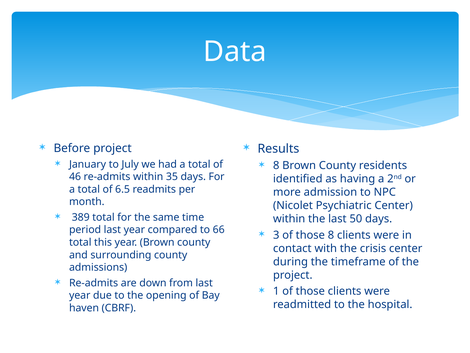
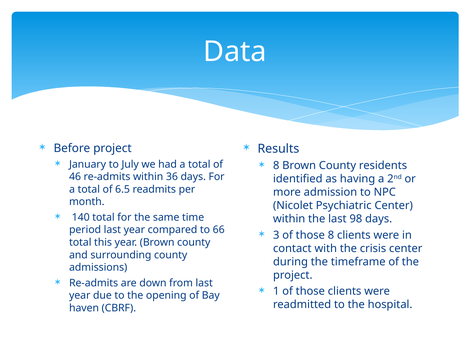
35: 35 -> 36
389: 389 -> 140
50: 50 -> 98
